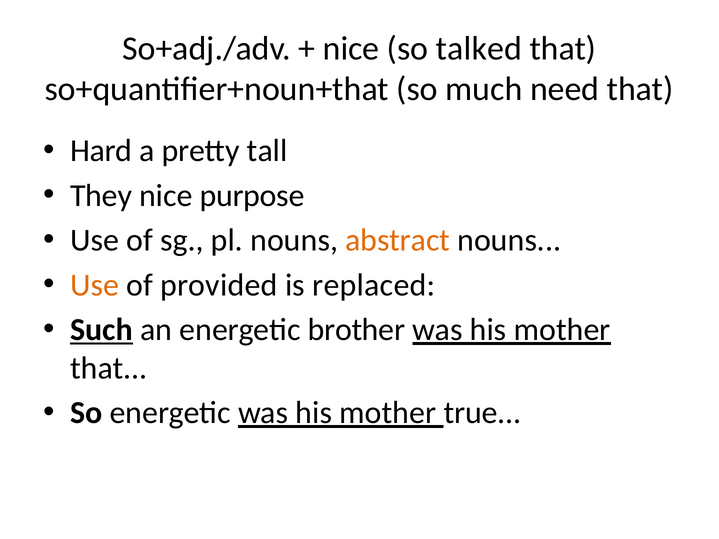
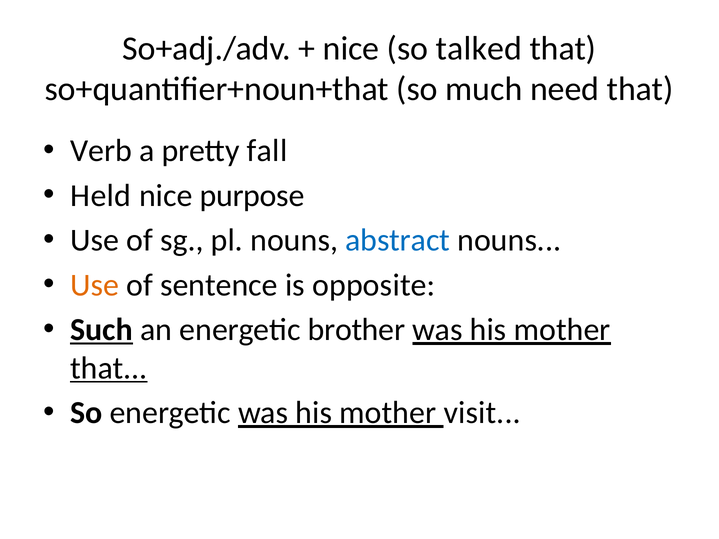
Hard: Hard -> Verb
tall: tall -> fall
They: They -> Held
abstract colour: orange -> blue
provided: provided -> sentence
replaced: replaced -> opposite
that at (109, 368) underline: none -> present
true: true -> visit
